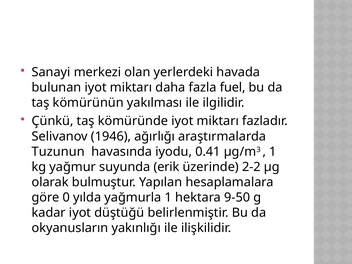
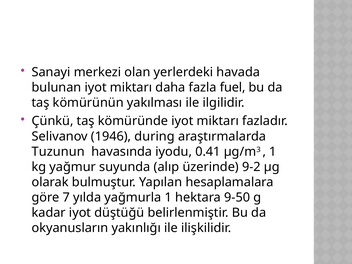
ağırlığı: ağırlığı -> during
erik: erik -> alıp
2-2: 2-2 -> 9-2
0: 0 -> 7
